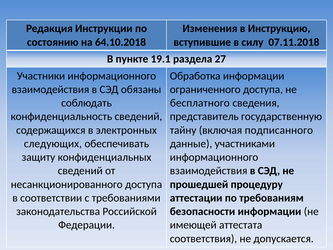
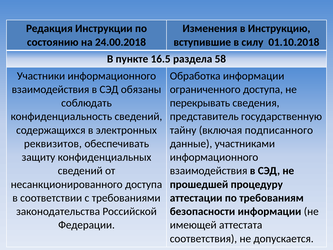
64.10.2018: 64.10.2018 -> 24.00.2018
07.11.2018: 07.11.2018 -> 01.10.2018
19.1: 19.1 -> 16.5
27: 27 -> 58
бесплатного: бесплатного -> перекрывать
следующих: следующих -> реквизитов
